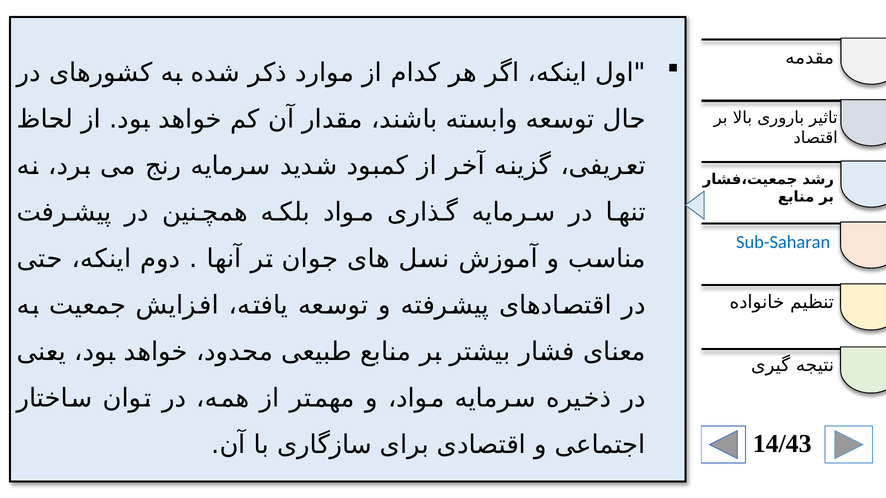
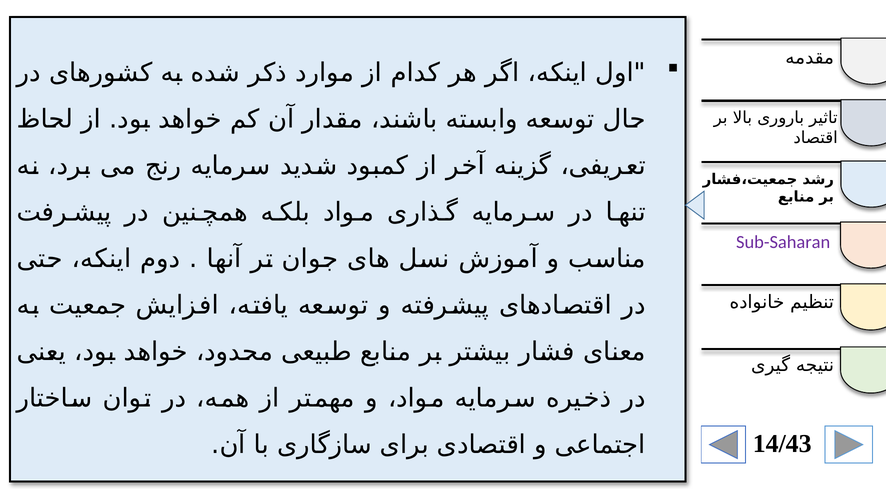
Sub-Saharan colour: blue -> purple
